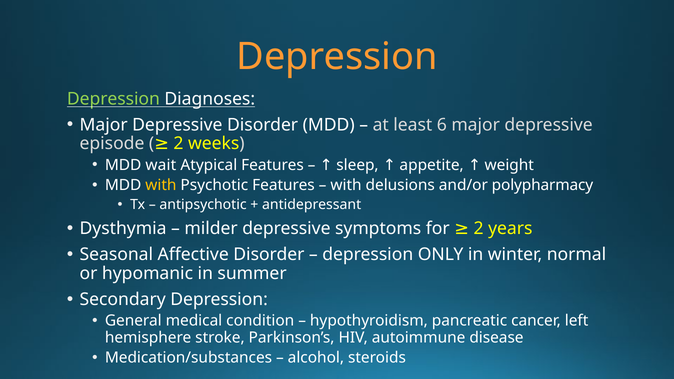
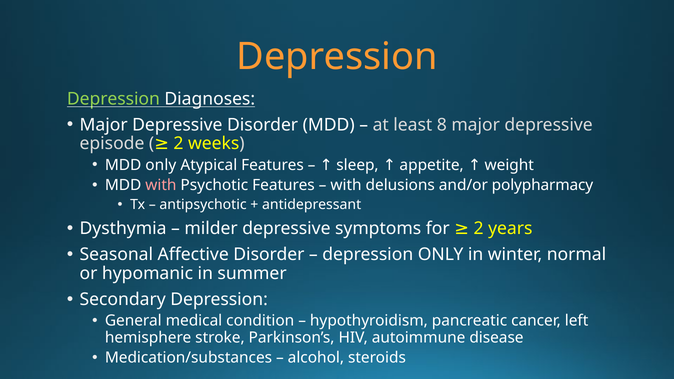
6: 6 -> 8
MDD wait: wait -> only
with at (161, 185) colour: yellow -> pink
